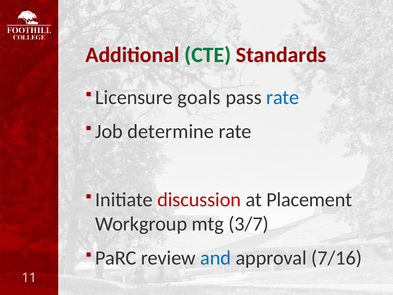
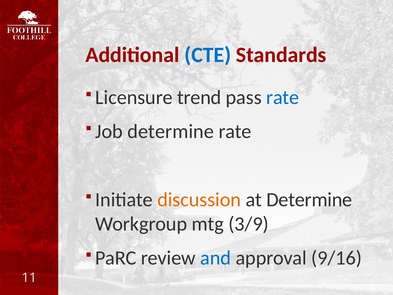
CTE colour: green -> blue
goals: goals -> trend
discussion colour: red -> orange
at Placement: Placement -> Determine
3/7: 3/7 -> 3/9
7/16: 7/16 -> 9/16
